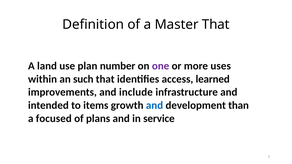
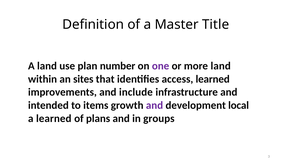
Master That: That -> Title
more uses: uses -> land
such: such -> sites
and at (155, 105) colour: blue -> purple
than: than -> local
a focused: focused -> learned
service: service -> groups
